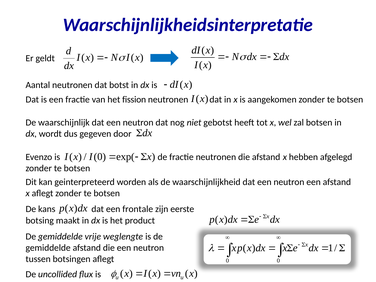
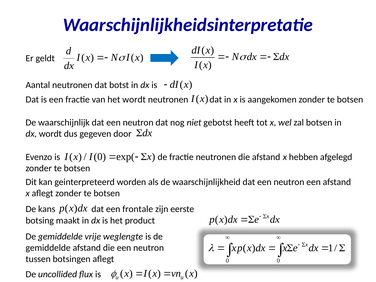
het fission: fission -> wordt
